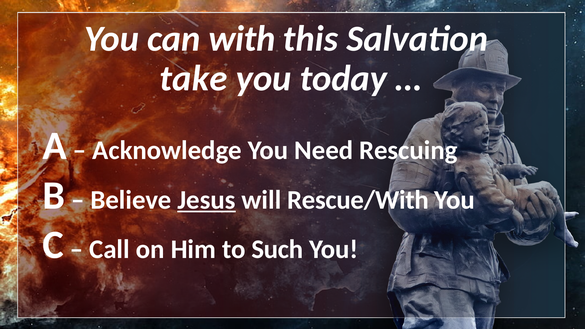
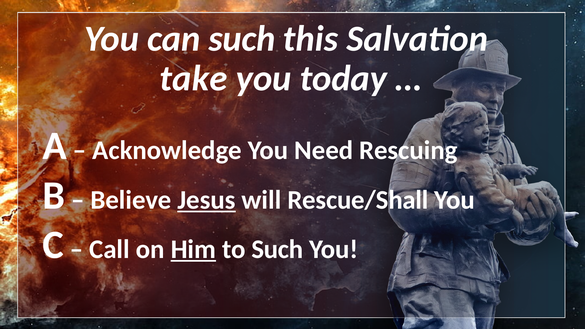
can with: with -> such
Rescue/With: Rescue/With -> Rescue/Shall
Him underline: none -> present
